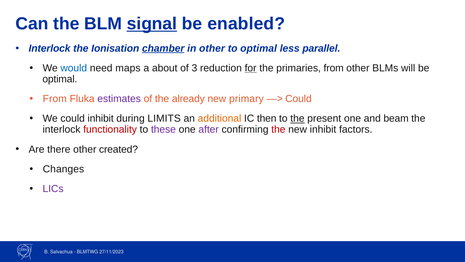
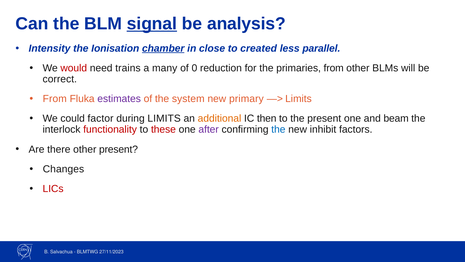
enabled: enabled -> analysis
Interlock at (50, 48): Interlock -> Intensity
in other: other -> close
to optimal: optimal -> created
would colour: blue -> red
maps: maps -> trains
about: about -> many
3: 3 -> 0
for underline: present -> none
optimal at (60, 79): optimal -> correct
already: already -> system
Could at (298, 99): Could -> Limits
could inhibit: inhibit -> factor
the at (297, 118) underline: present -> none
these colour: purple -> red
the at (278, 129) colour: red -> blue
other created: created -> present
LICs colour: purple -> red
